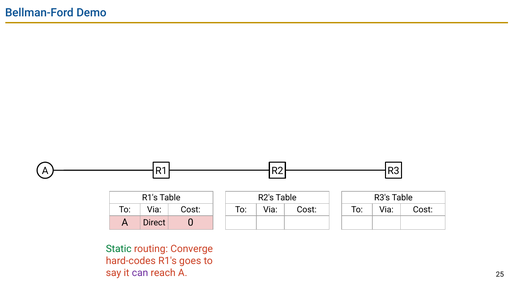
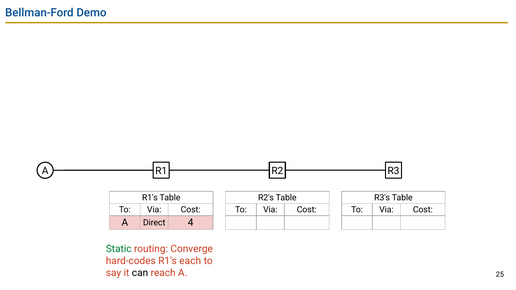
0: 0 -> 4
goes: goes -> each
can colour: purple -> black
